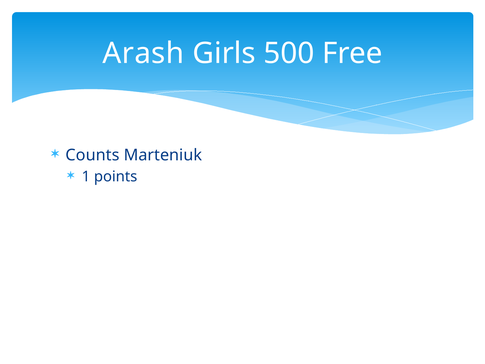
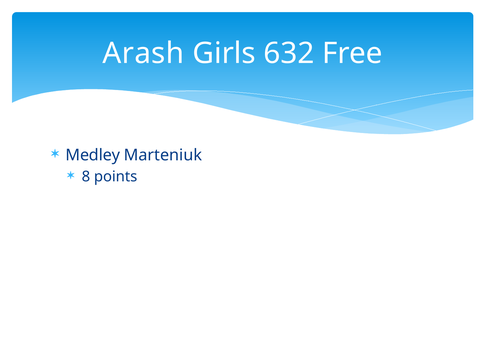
500: 500 -> 632
Counts: Counts -> Medley
1: 1 -> 8
